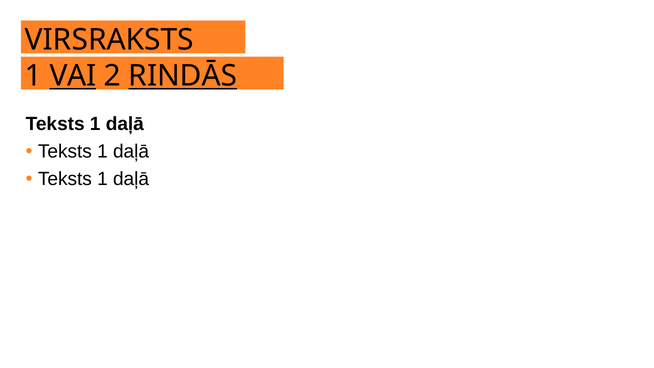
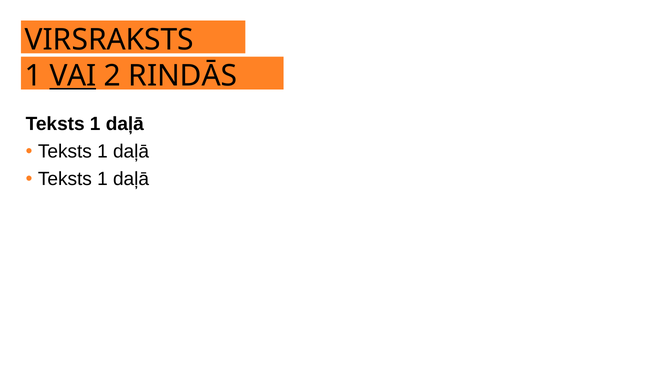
RINDĀS underline: present -> none
